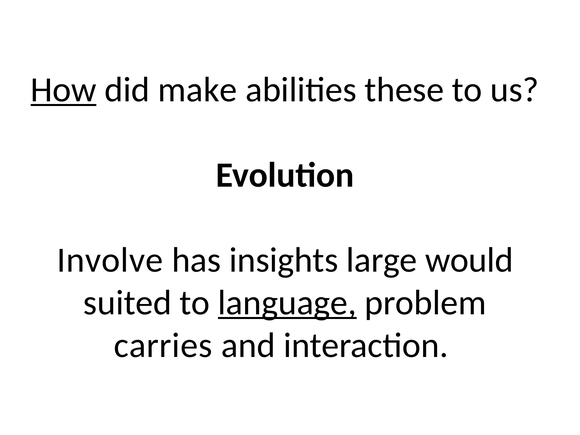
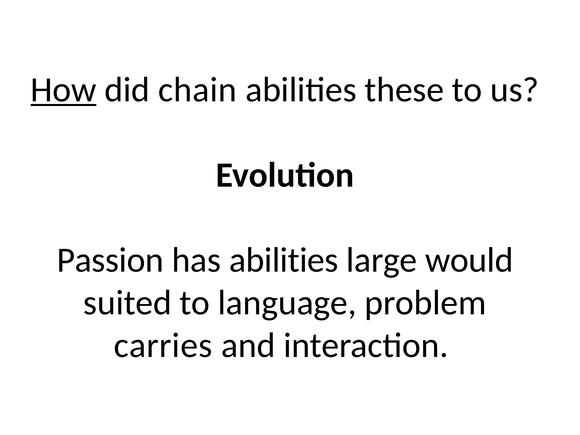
make: make -> chain
Involve: Involve -> Passion
has insights: insights -> abilities
language underline: present -> none
